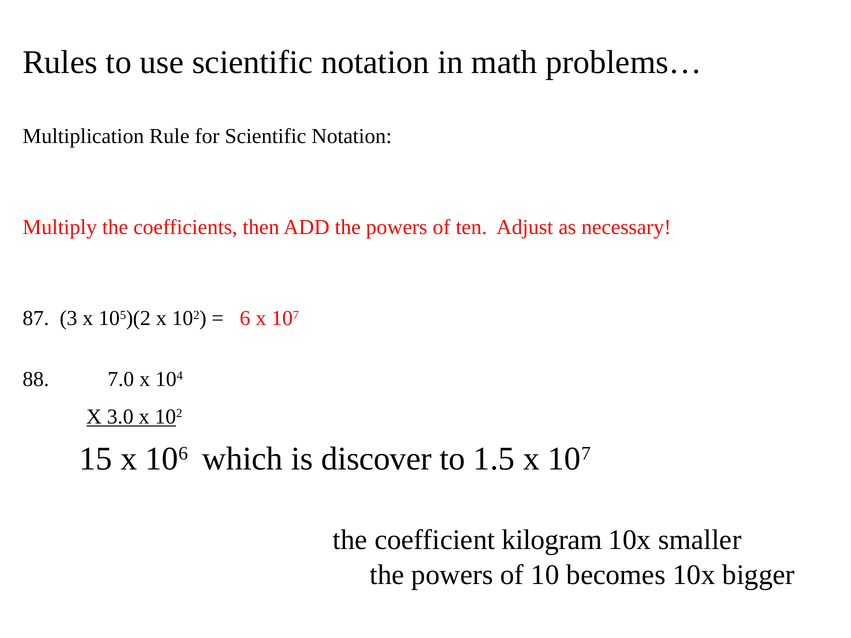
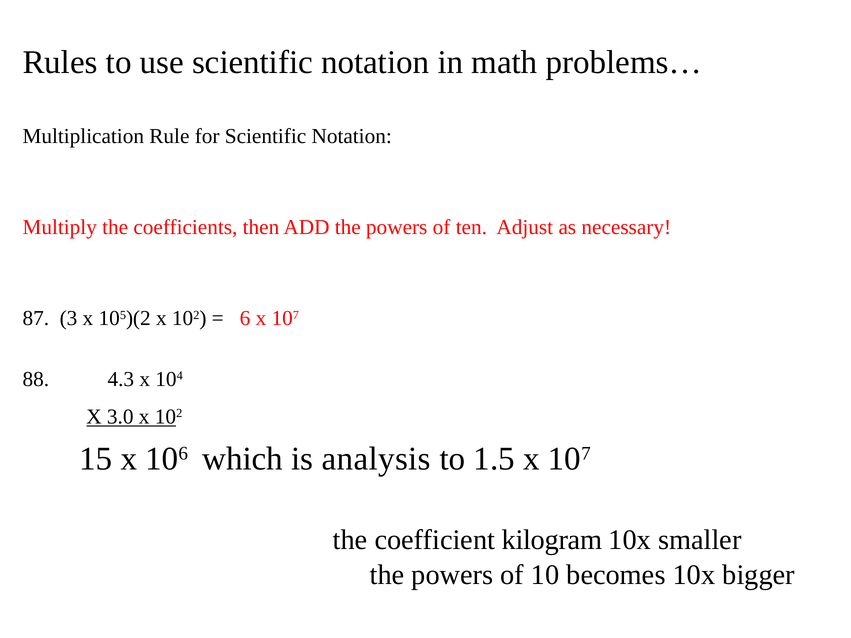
7.0: 7.0 -> 4.3
discover: discover -> analysis
